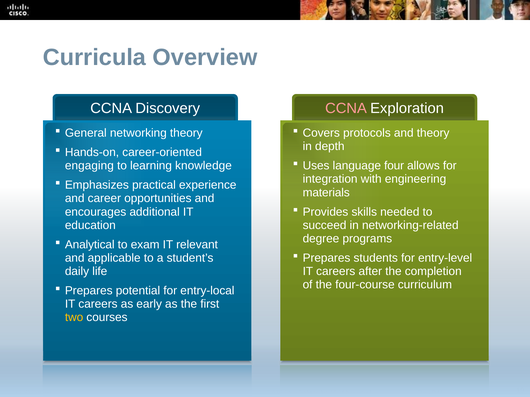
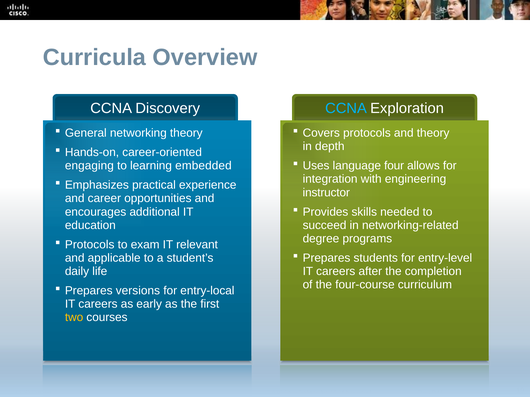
CCNA at (346, 108) colour: pink -> light blue
knowledge: knowledge -> embedded
materials: materials -> instructor
Analytical at (90, 245): Analytical -> Protocols
potential: potential -> versions
